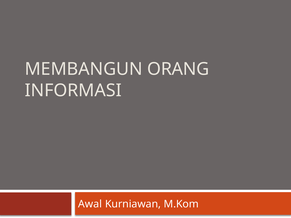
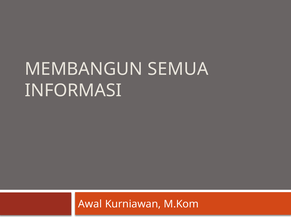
ORANG: ORANG -> SEMUA
